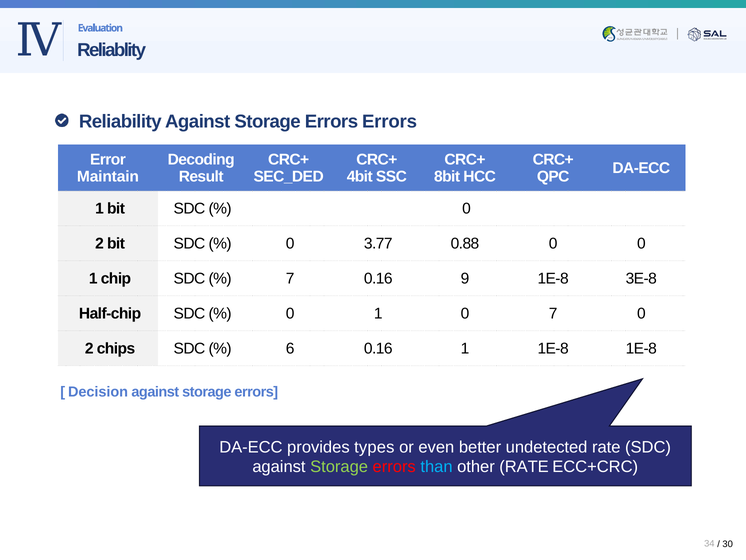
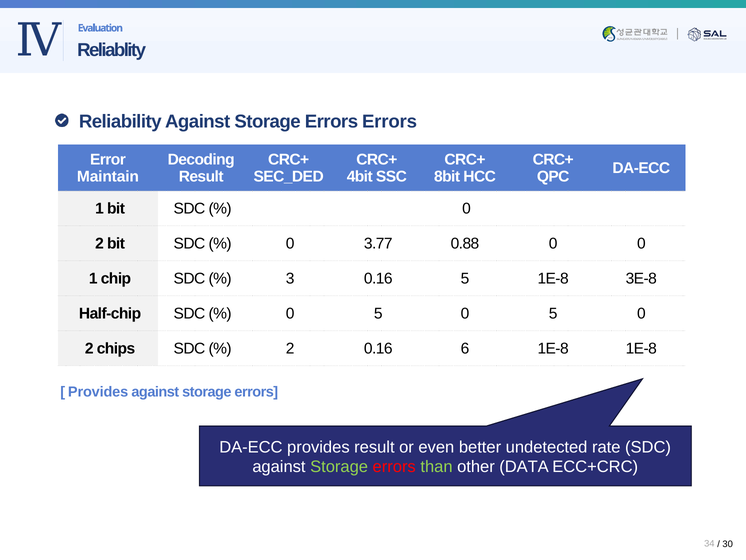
7 at (290, 278): 7 -> 3
0.16 9: 9 -> 5
1 at (378, 313): 1 -> 5
7 at (553, 313): 7 -> 5
6 at (290, 348): 6 -> 2
0.16 1: 1 -> 6
Decision at (98, 392): Decision -> Provides
provides types: types -> result
than colour: light blue -> light green
other RATE: RATE -> DATA
